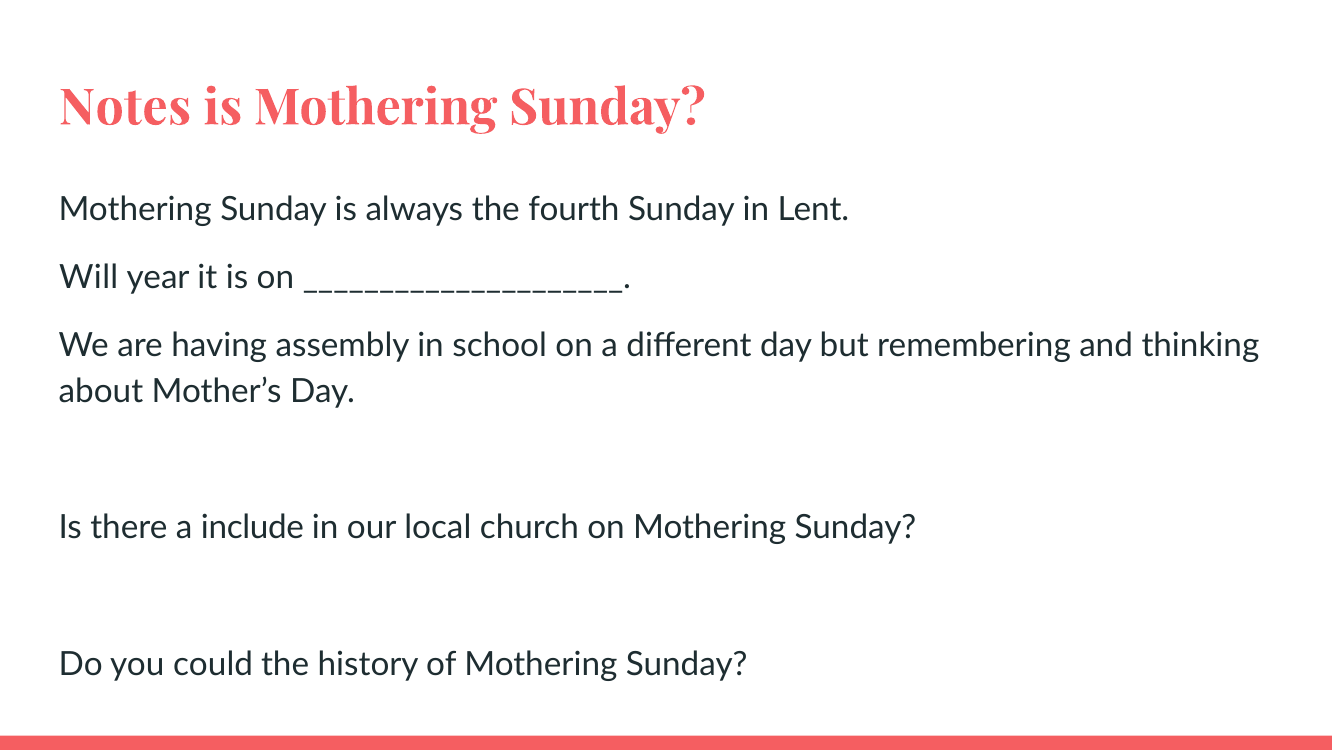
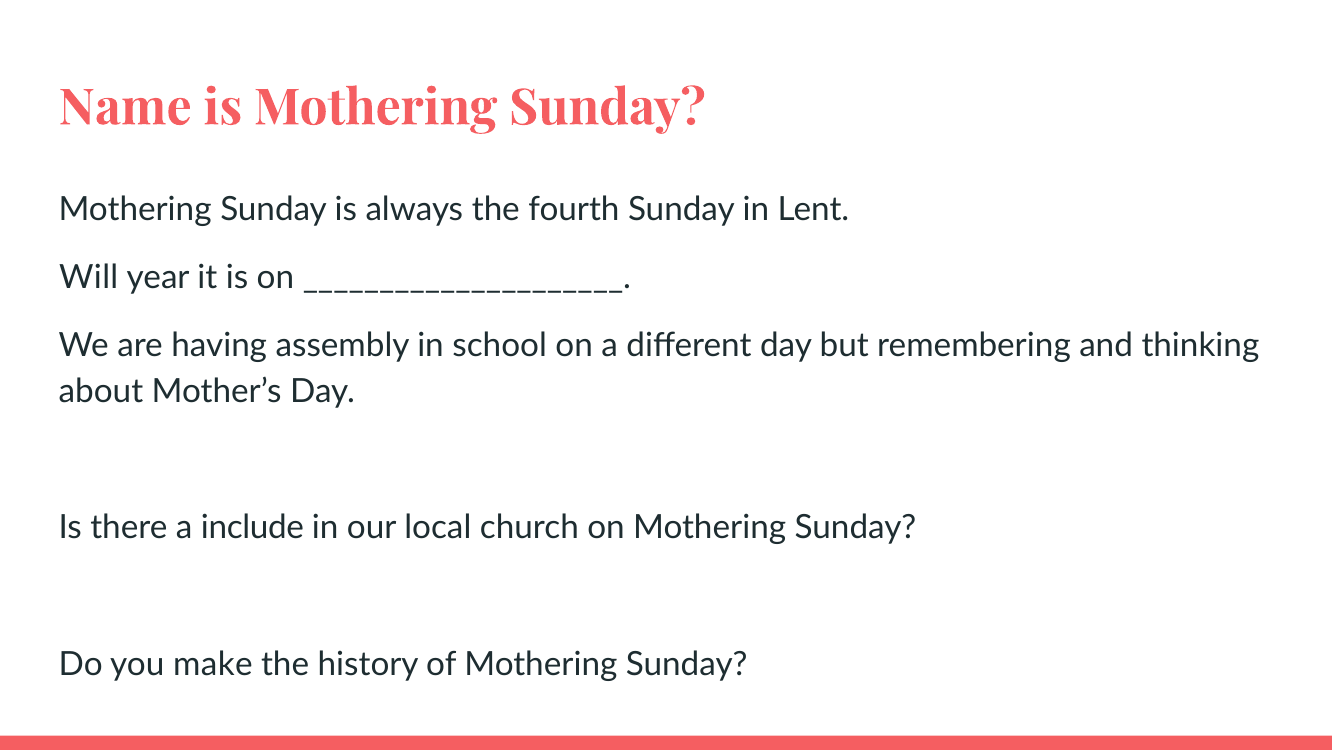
Notes: Notes -> Name
could: could -> make
